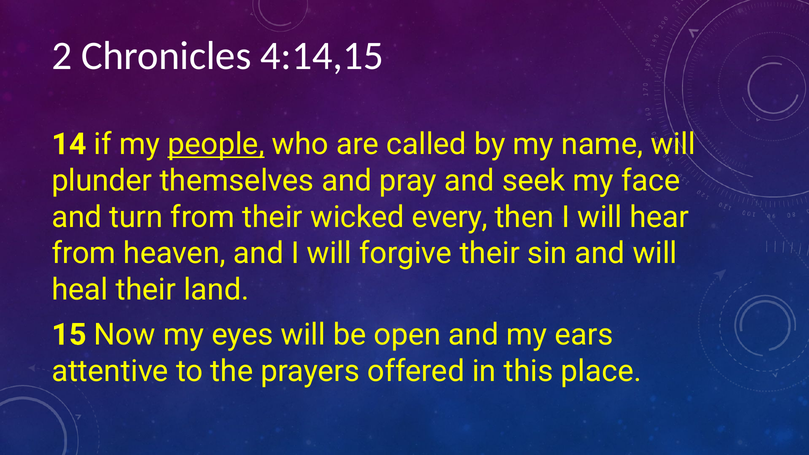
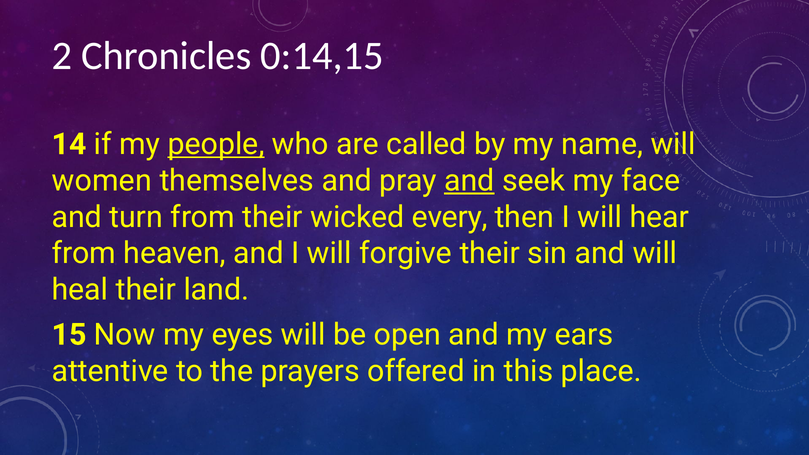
4:14,15: 4:14,15 -> 0:14,15
plunder: plunder -> women
and at (469, 181) underline: none -> present
